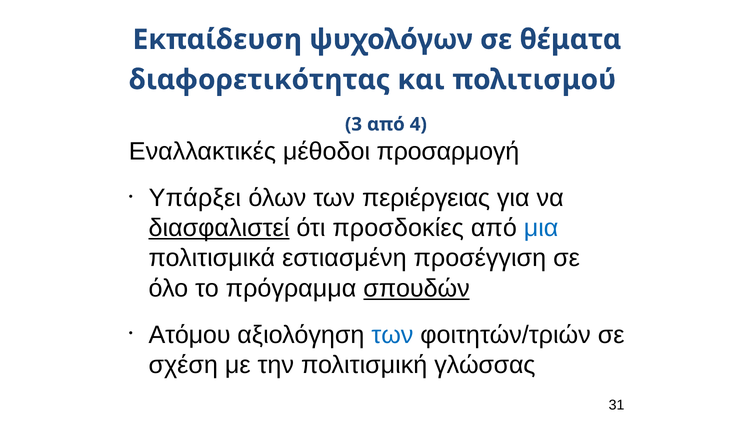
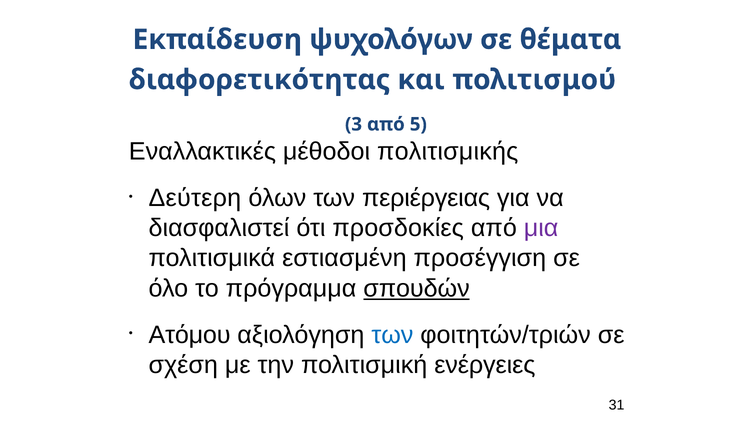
4: 4 -> 5
προσαρμογή: προσαρμογή -> πολιτισμικής
Υπάρξει: Υπάρξει -> Δεύτερη
διασφαλιστεί underline: present -> none
μια colour: blue -> purple
γλώσσας: γλώσσας -> ενέργειες
